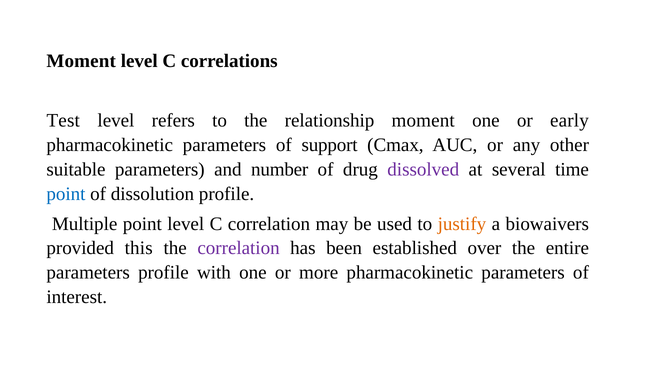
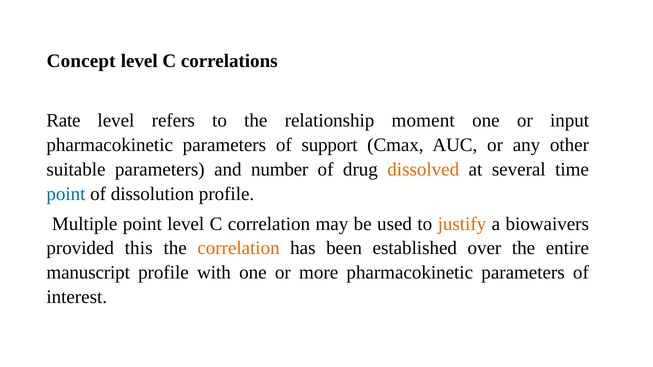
Moment at (81, 61): Moment -> Concept
Test: Test -> Rate
early: early -> input
dissolved colour: purple -> orange
correlation at (239, 248) colour: purple -> orange
parameters at (88, 273): parameters -> manuscript
